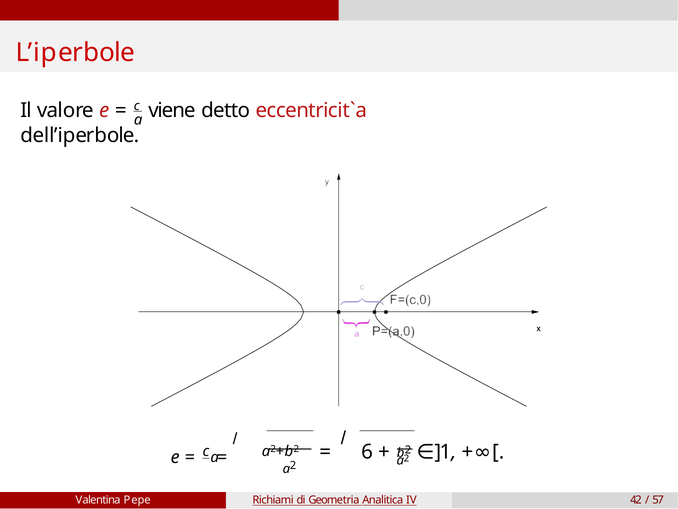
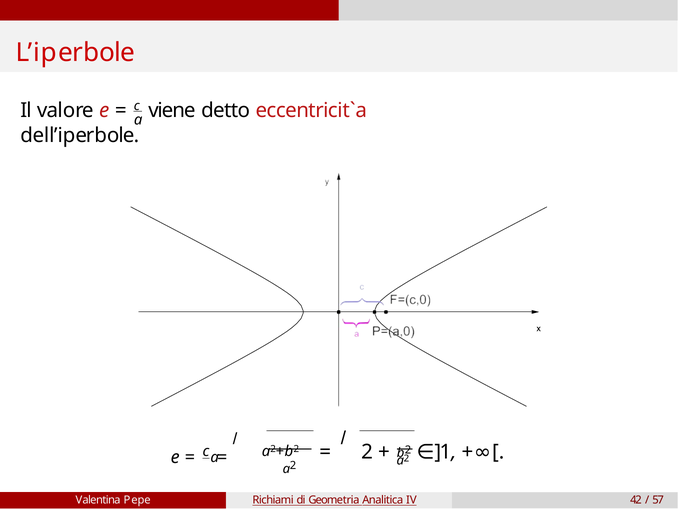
6: 6 -> 2
